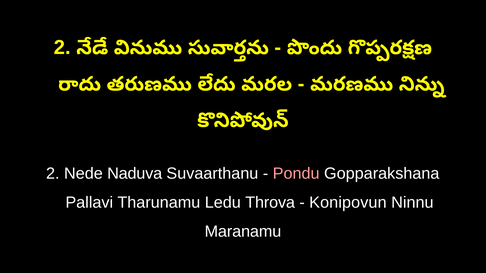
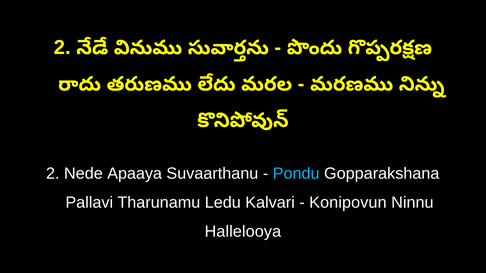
Naduva: Naduva -> Apaaya
Pondu colour: pink -> light blue
Throva: Throva -> Kalvari
Maranamu: Maranamu -> Hallelooya
